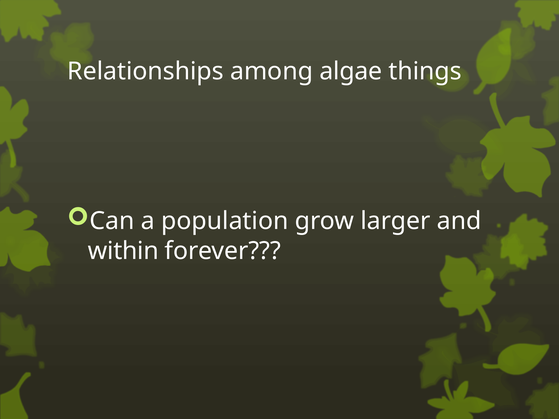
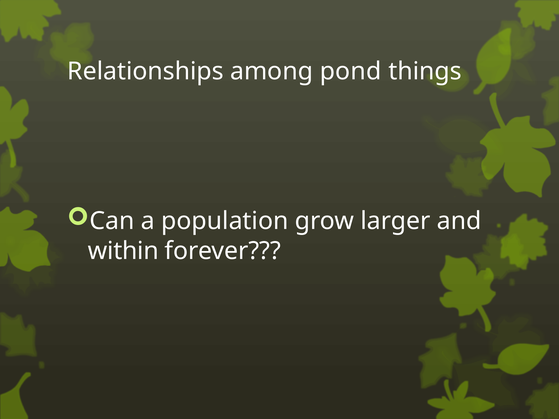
algae: algae -> pond
